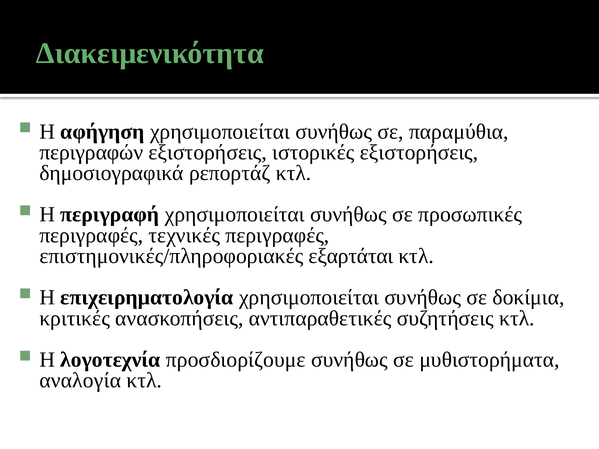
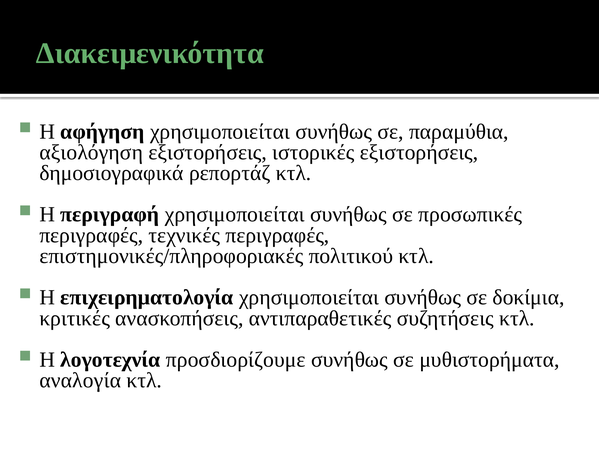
περιγραφών: περιγραφών -> αξιολόγηση
εξαρτάται: εξαρτάται -> πολιτικού
